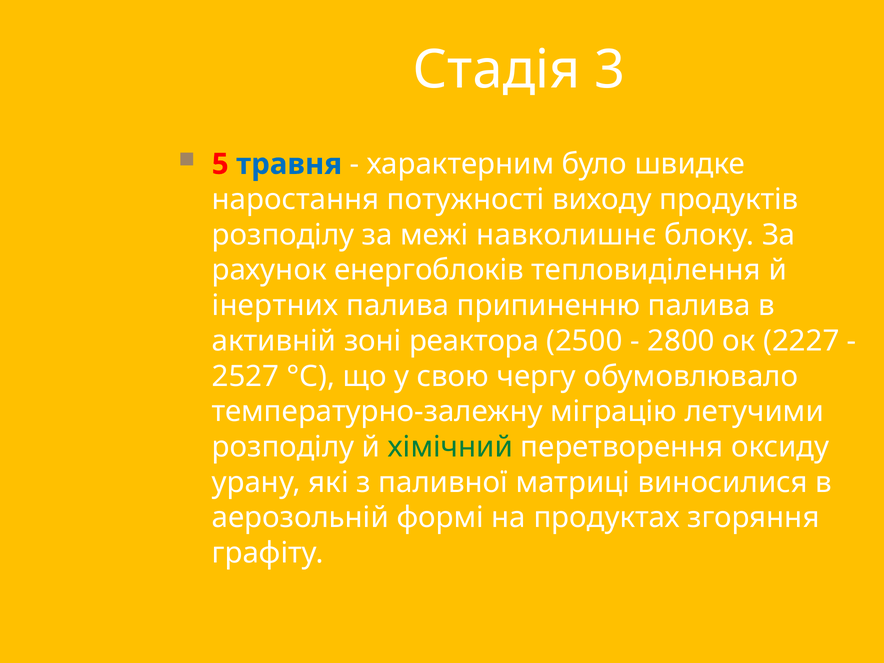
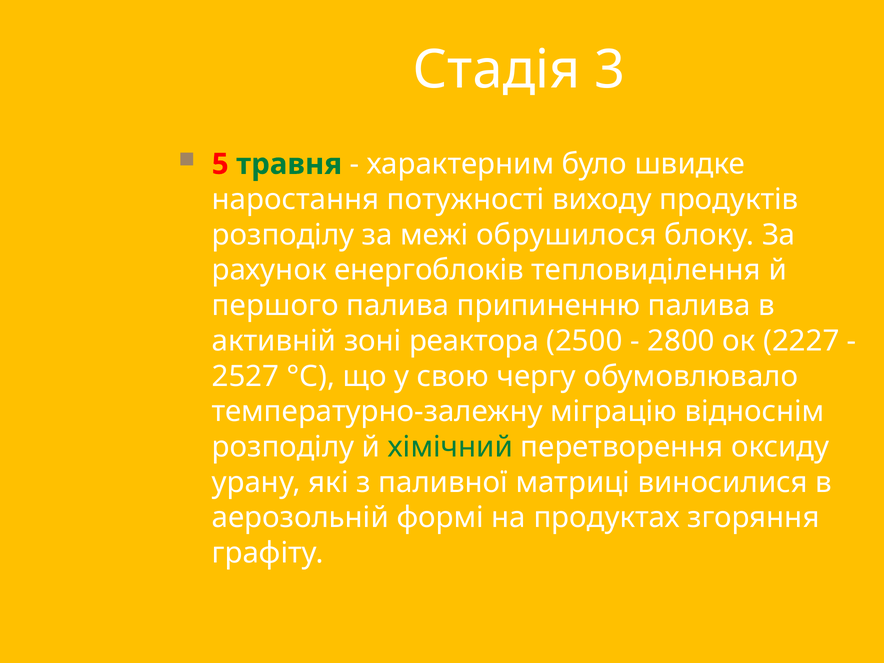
травня colour: blue -> green
навколишнє: навколишнє -> обрушилося
інертних: інертних -> першого
летучими: летучими -> відноснім
